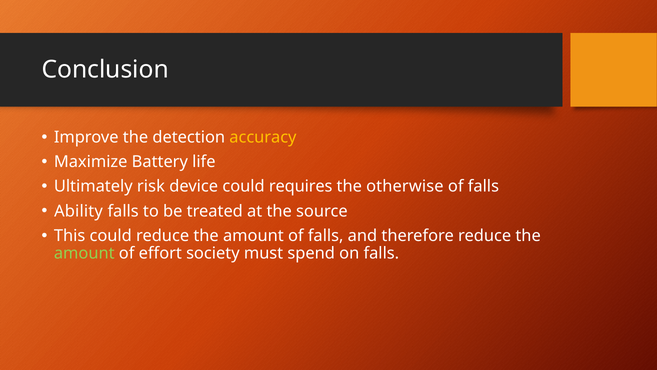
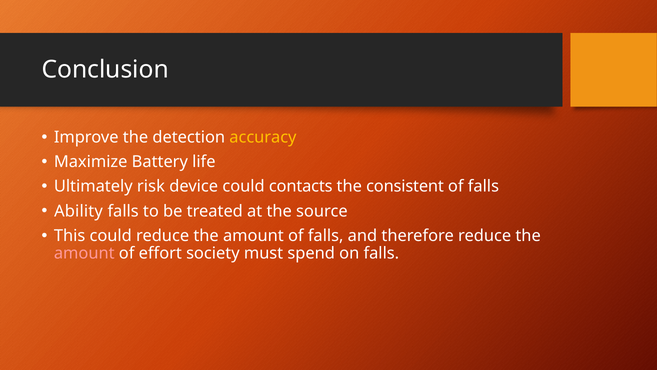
requires: requires -> contacts
otherwise: otherwise -> consistent
amount at (84, 253) colour: light green -> pink
